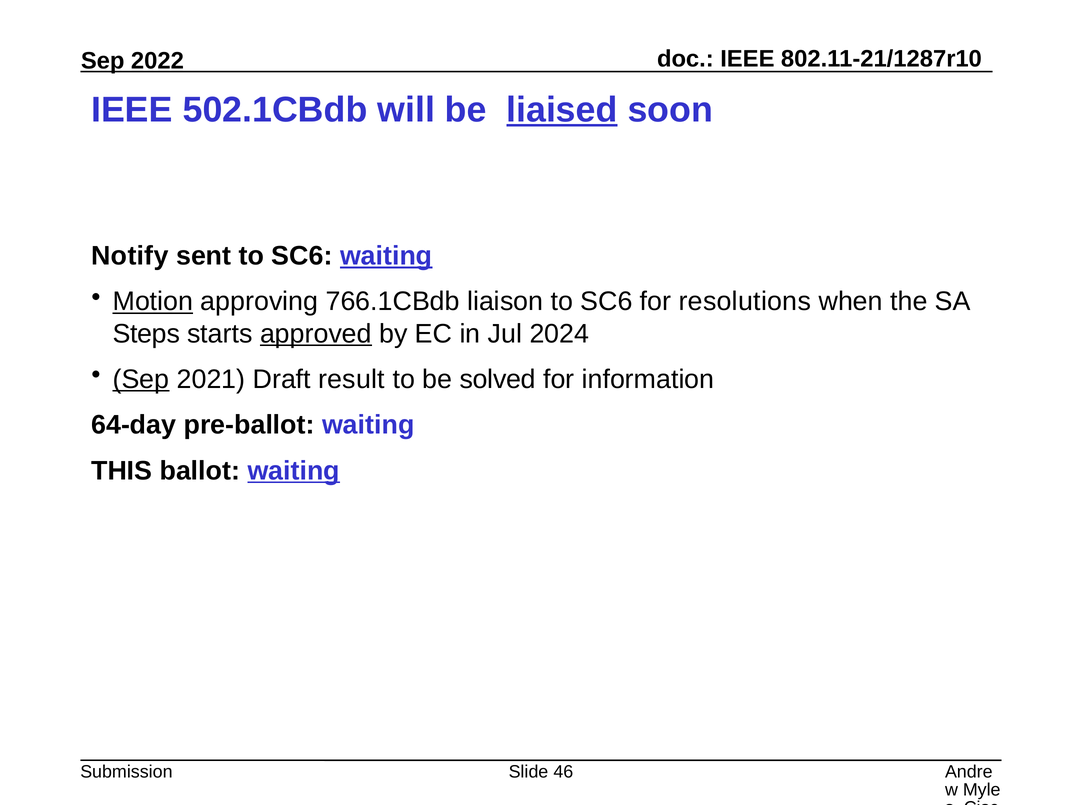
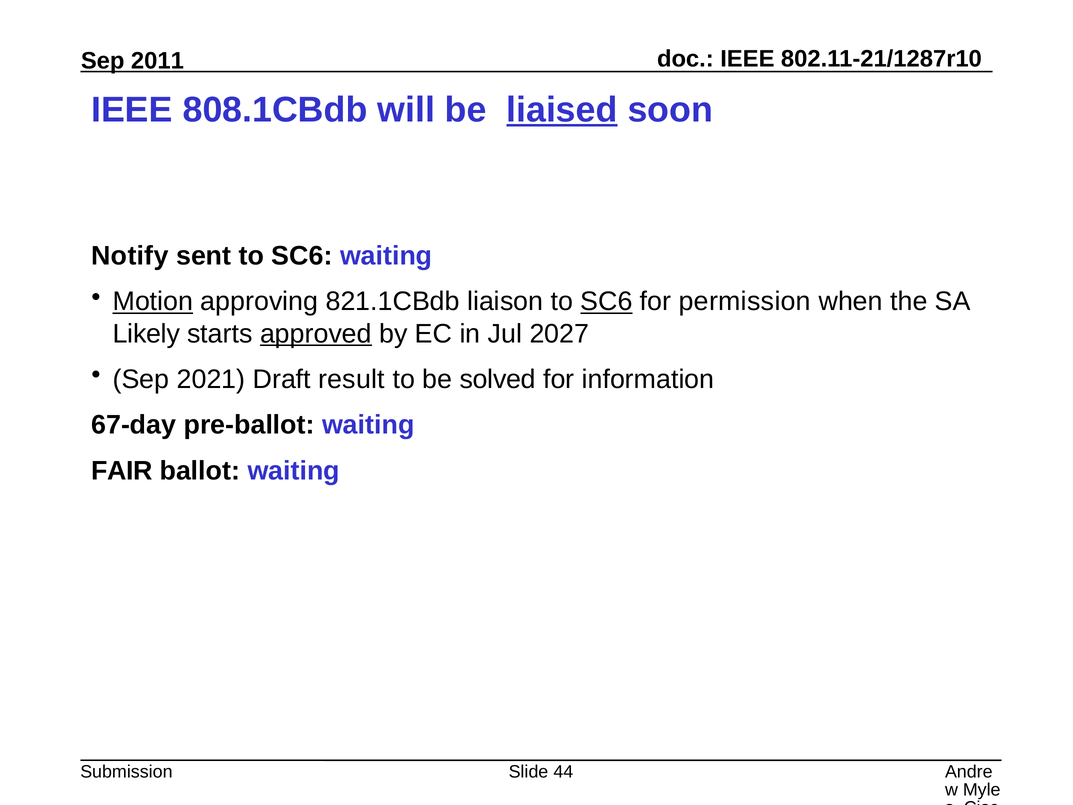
2022: 2022 -> 2011
502.1CBdb: 502.1CBdb -> 808.1CBdb
waiting at (386, 256) underline: present -> none
766.1CBdb: 766.1CBdb -> 821.1CBdb
SC6 at (606, 301) underline: none -> present
resolutions: resolutions -> permission
Steps: Steps -> Likely
2024: 2024 -> 2027
Sep at (141, 379) underline: present -> none
64-day: 64-day -> 67-day
THIS: THIS -> FAIR
waiting at (294, 471) underline: present -> none
46: 46 -> 44
